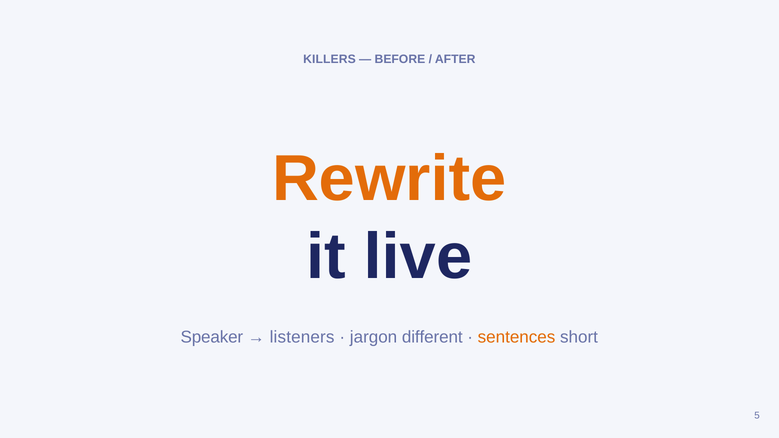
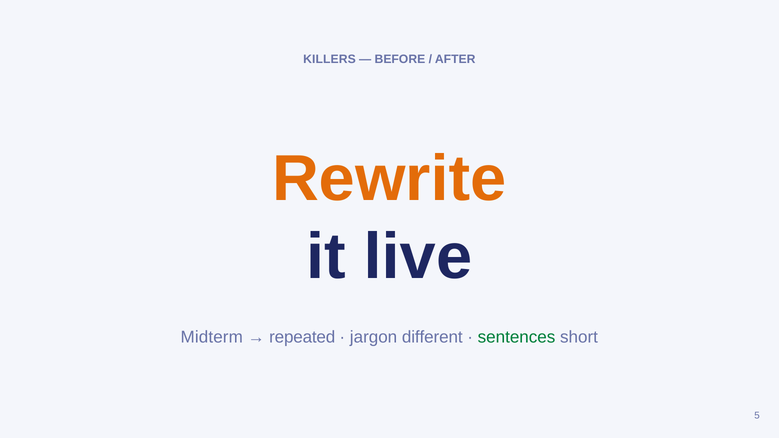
Speaker: Speaker -> Midterm
listeners: listeners -> repeated
sentences colour: orange -> green
